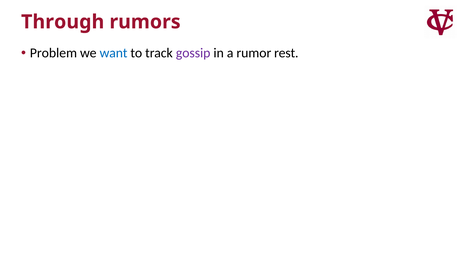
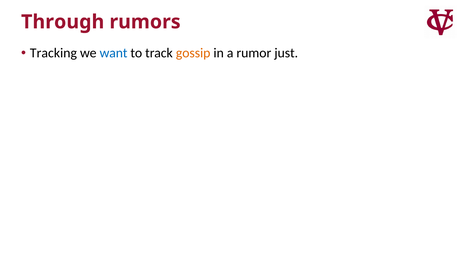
Problem: Problem -> Tracking
gossip colour: purple -> orange
rest: rest -> just
